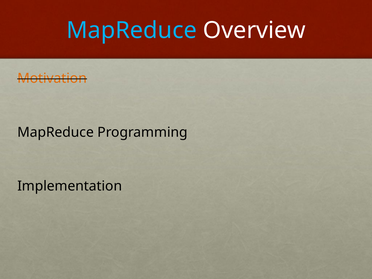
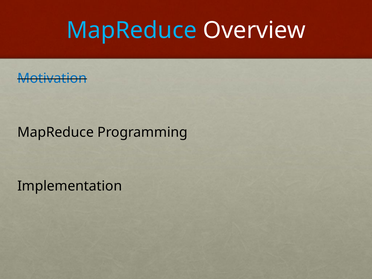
Motivation colour: orange -> blue
